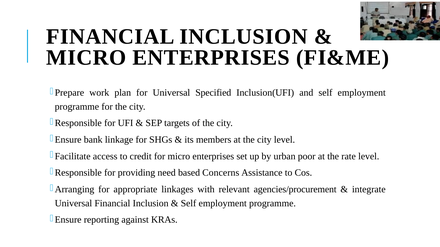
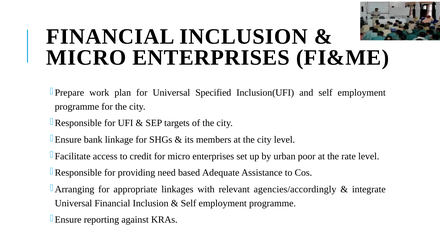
Concerns: Concerns -> Adequate
agencies/procurement: agencies/procurement -> agencies/accordingly
